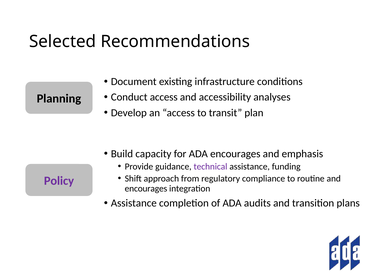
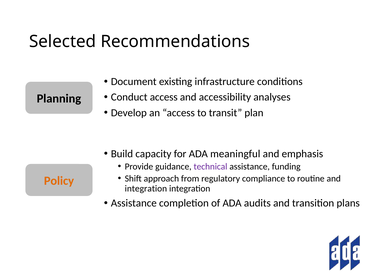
ADA encourages: encourages -> meaningful
Policy colour: purple -> orange
encourages at (146, 188): encourages -> integration
